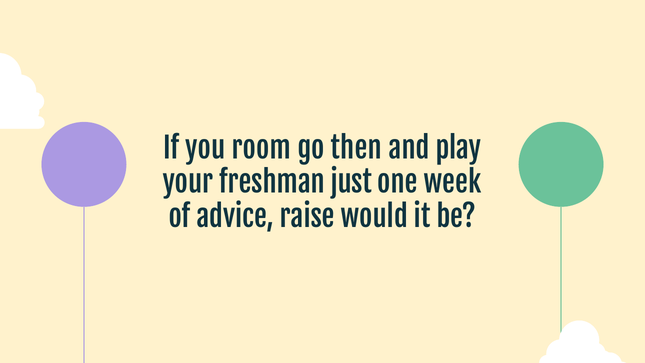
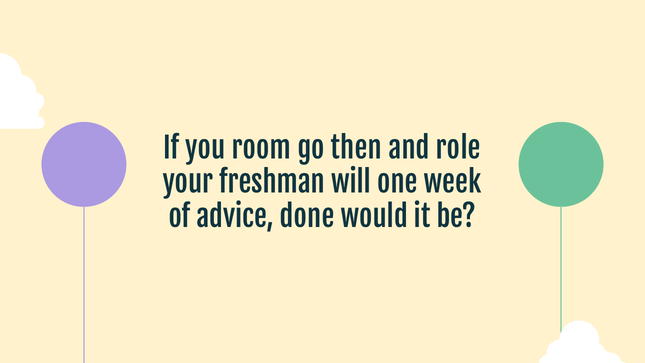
play: play -> role
just: just -> will
raise: raise -> done
